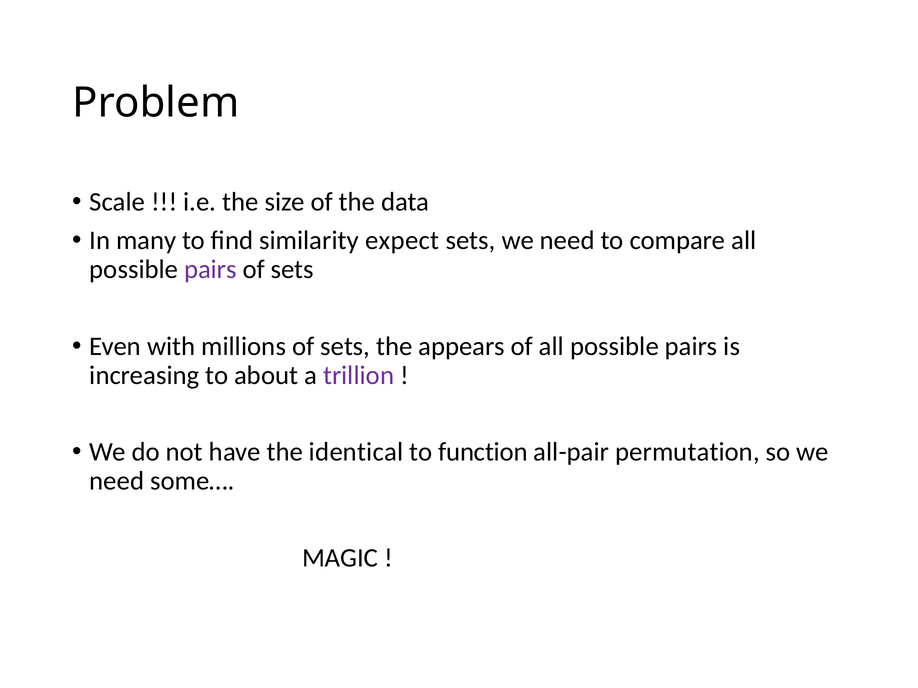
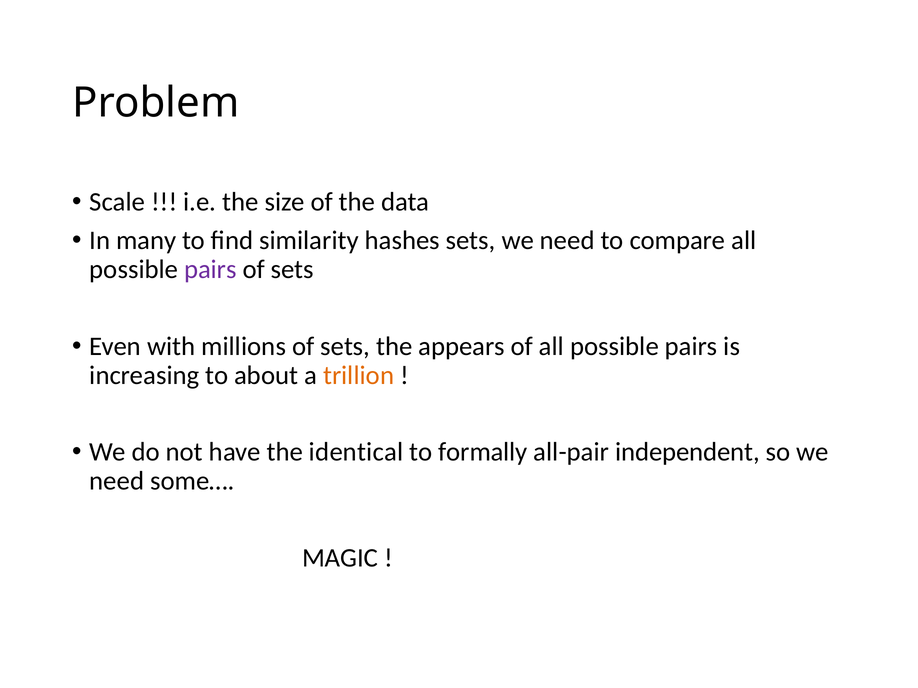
expect: expect -> hashes
trillion colour: purple -> orange
function: function -> formally
permutation: permutation -> independent
